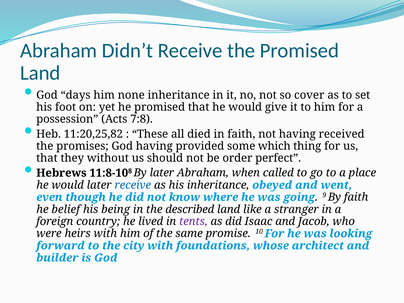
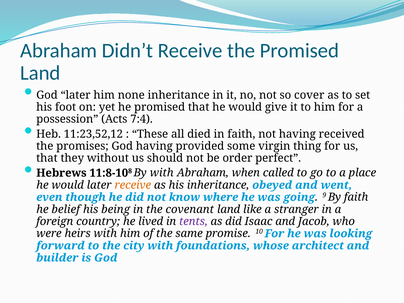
God days: days -> later
7:8: 7:8 -> 7:4
11:20,25,82: 11:20,25,82 -> 11:23,52,12
which: which -> virgin
By later: later -> with
receive at (133, 185) colour: blue -> orange
described: described -> covenant
